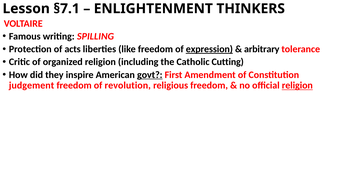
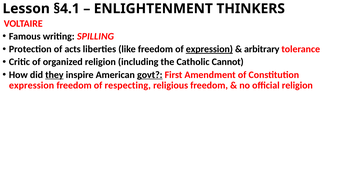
§7.1: §7.1 -> §4.1
Cutting: Cutting -> Cannot
they underline: none -> present
judgement at (32, 85): judgement -> expression
revolution: revolution -> respecting
religion at (297, 85) underline: present -> none
